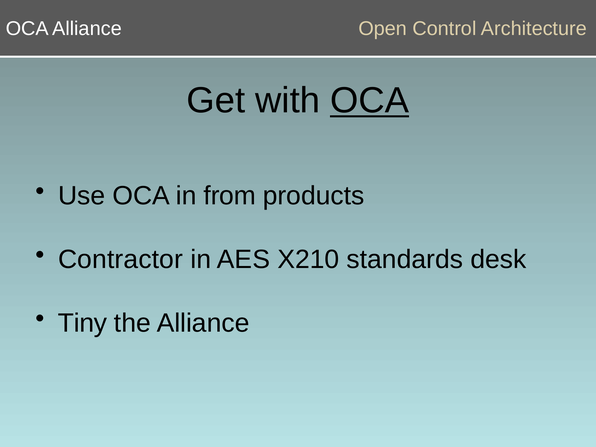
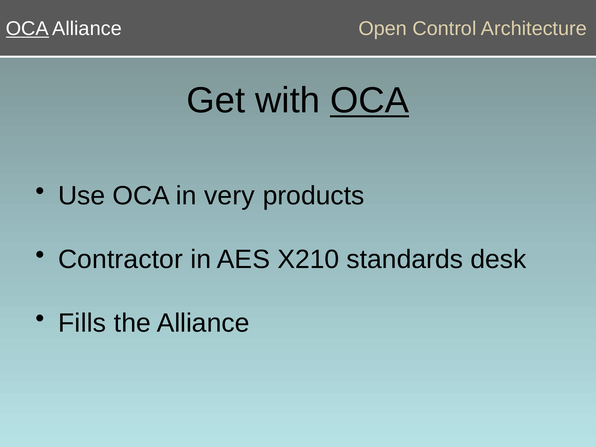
OCA at (27, 29) underline: none -> present
from: from -> very
Tiny: Tiny -> Fills
